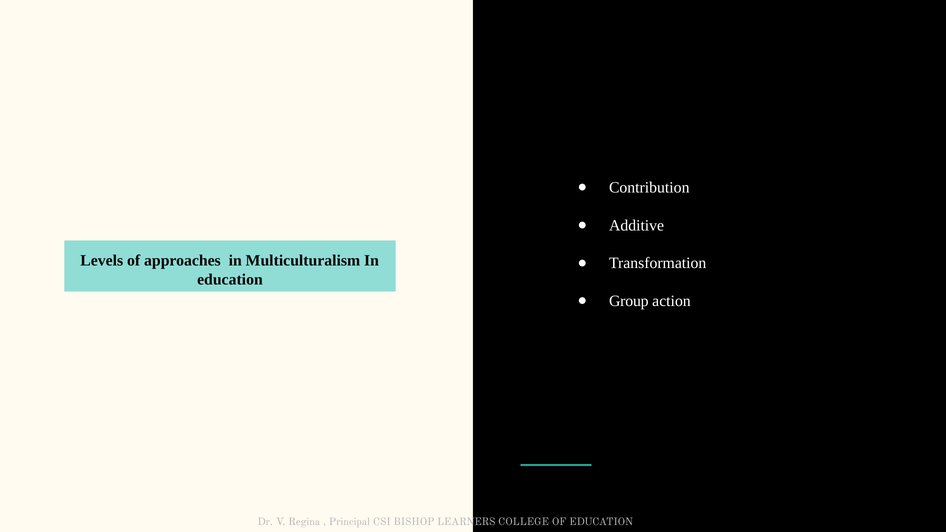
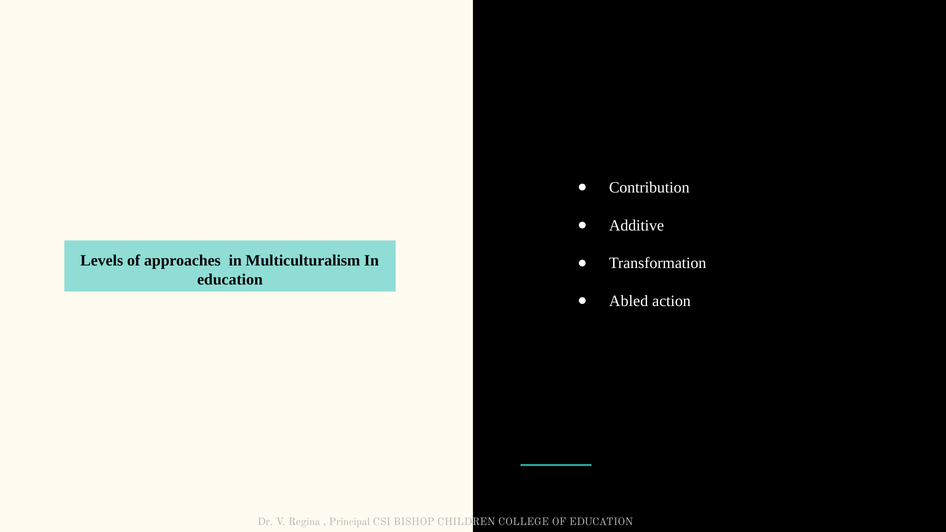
Group: Group -> Abled
LEARNERS: LEARNERS -> CHILDREN
